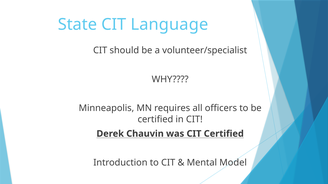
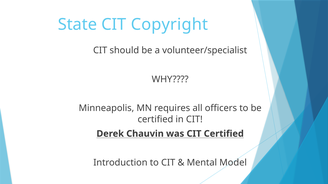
Language: Language -> Copyright
